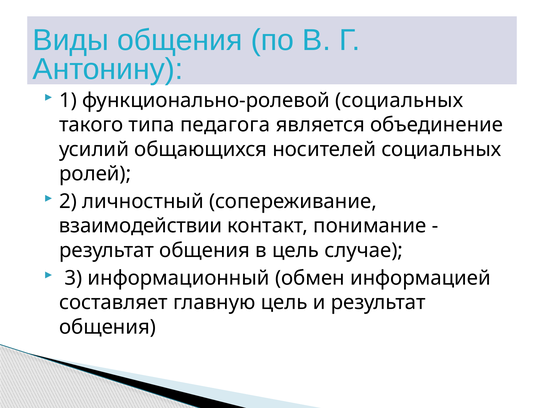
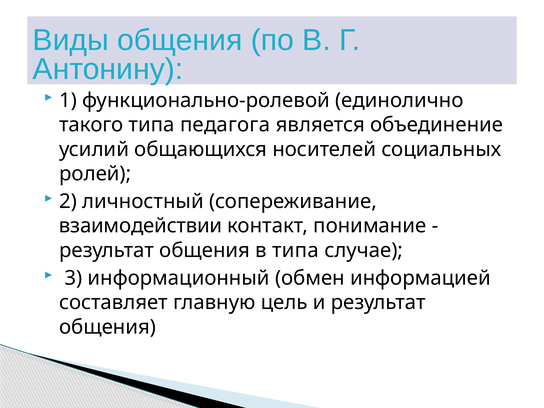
функционально-ролевой социальных: социальных -> единолично
в цель: цель -> типа
